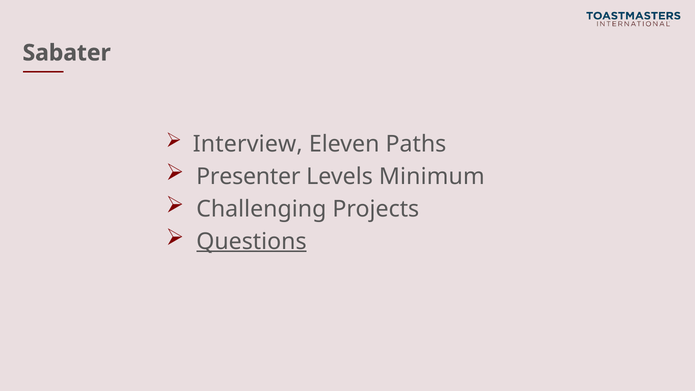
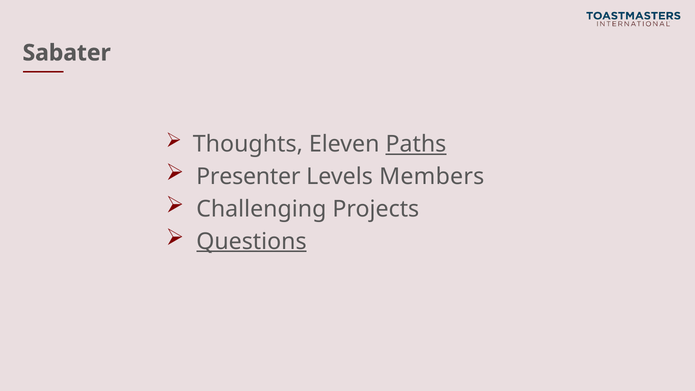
Interview: Interview -> Thoughts
Paths underline: none -> present
Minimum: Minimum -> Members
